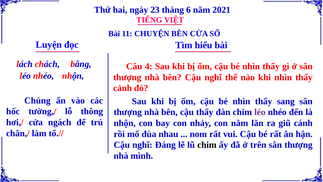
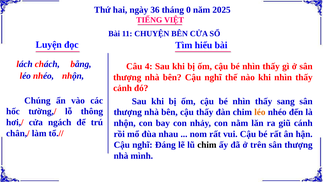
23: 23 -> 36
6: 6 -> 0
2021: 2021 -> 2025
léo at (260, 112) colour: purple -> orange
